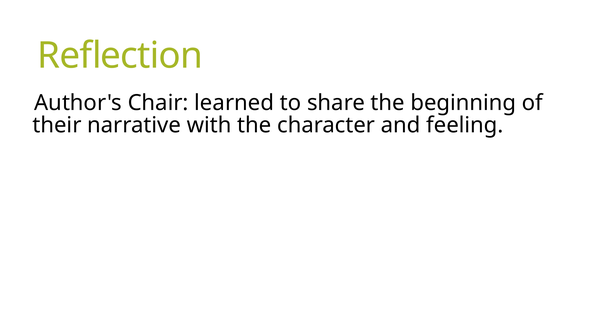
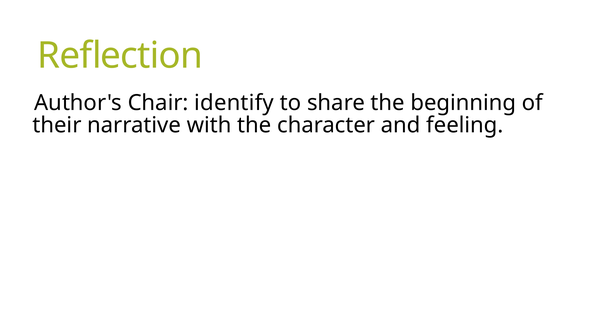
learned: learned -> identify
